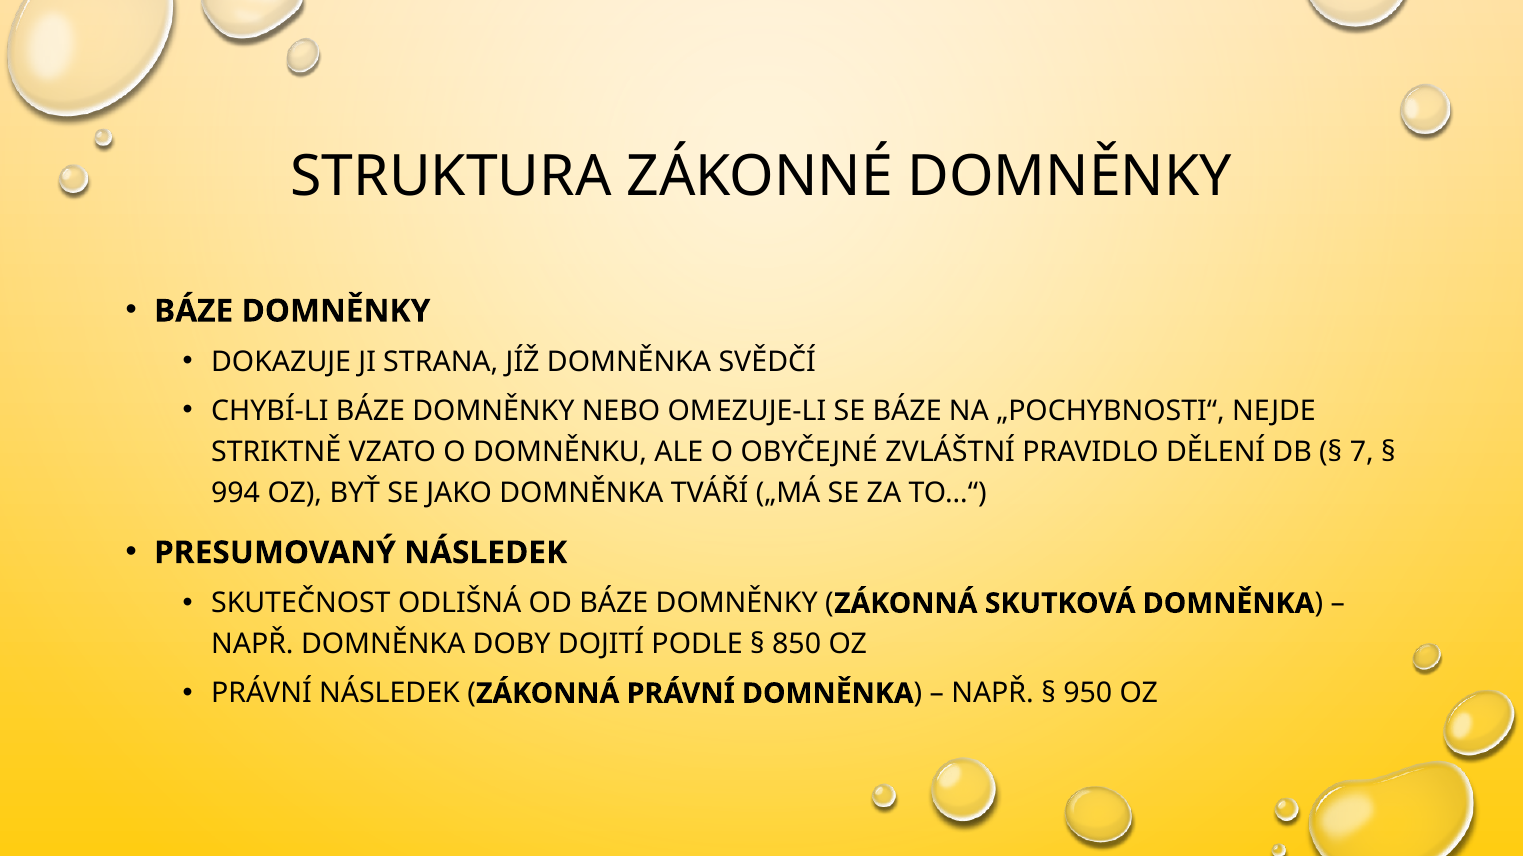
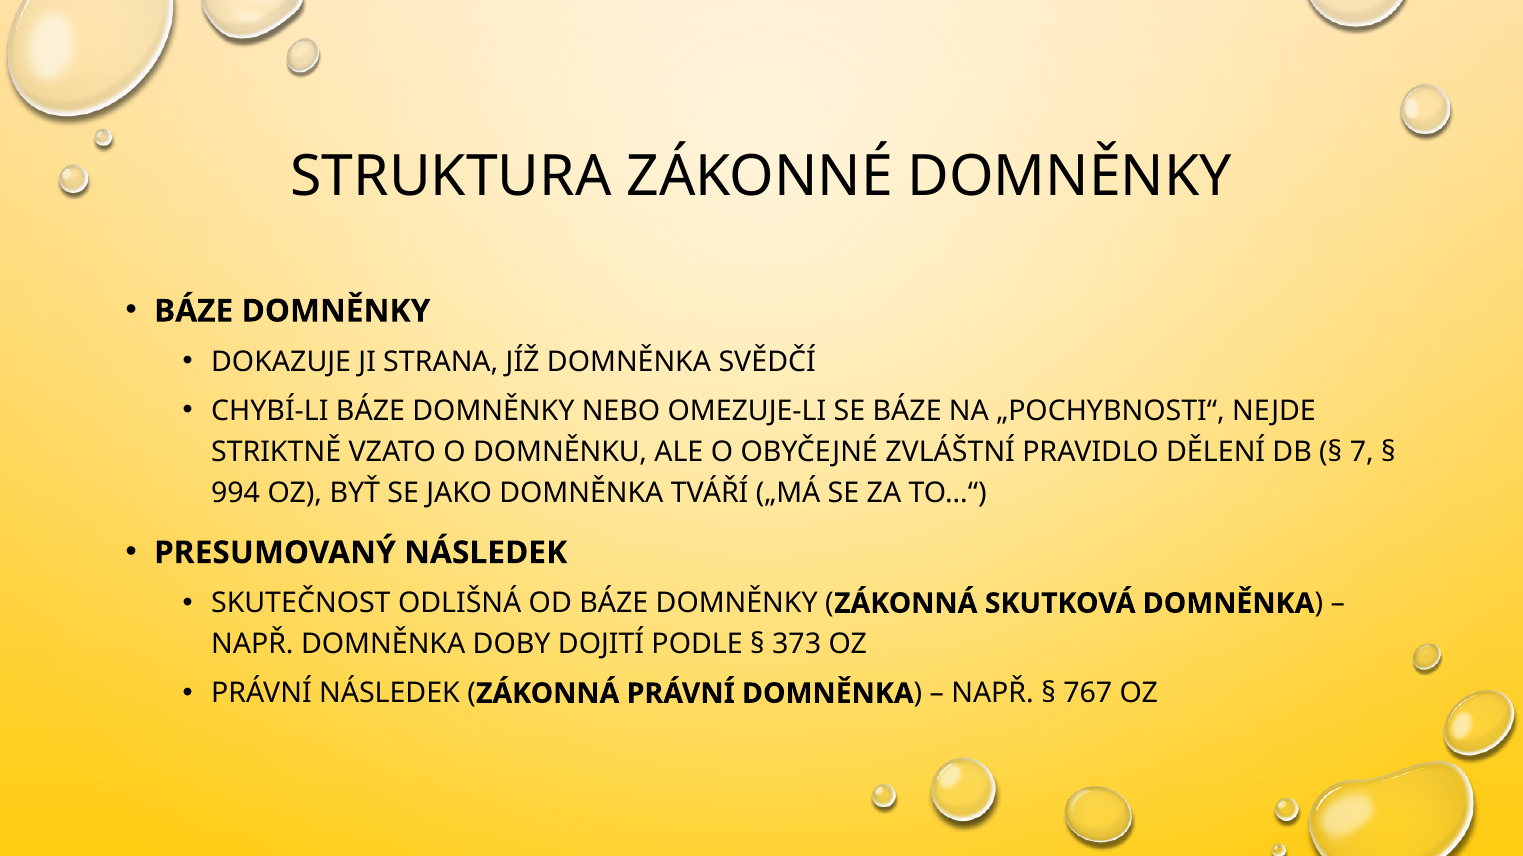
850: 850 -> 373
950: 950 -> 767
